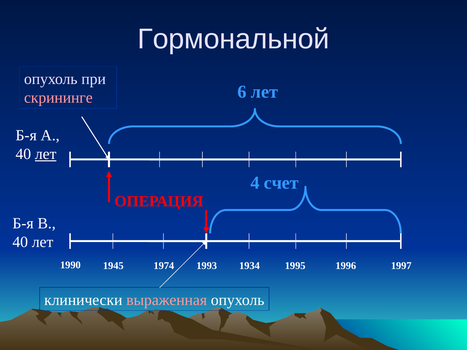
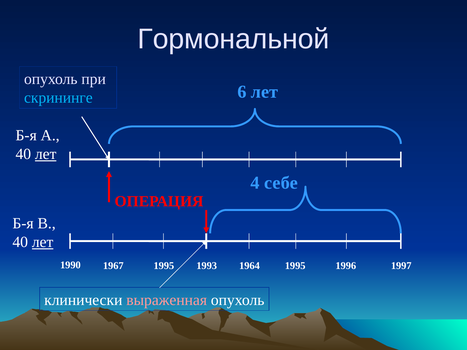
скрининге colour: pink -> light blue
счет: счет -> себе
лет at (43, 242) underline: none -> present
1945: 1945 -> 1967
1974 at (164, 266): 1974 -> 1995
1934: 1934 -> 1964
